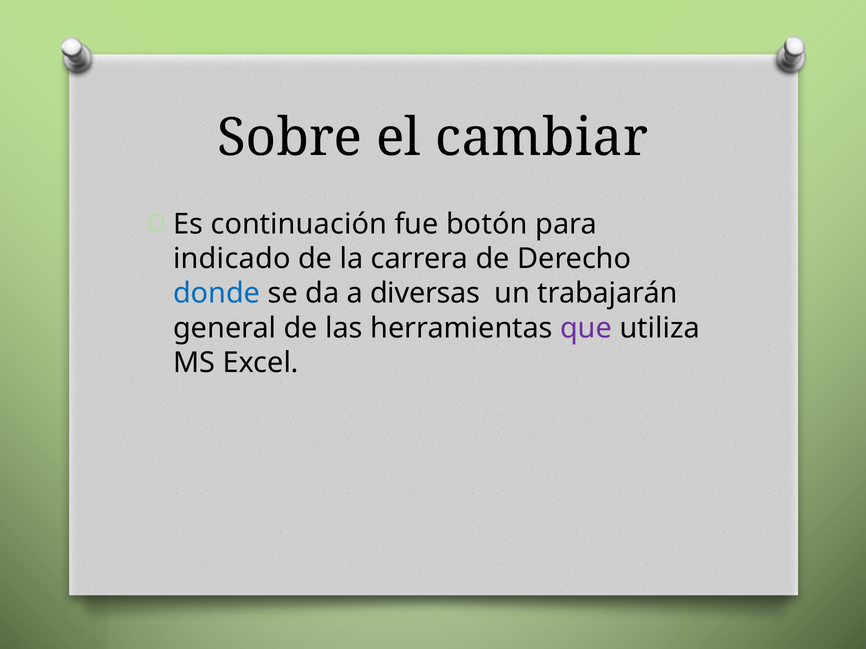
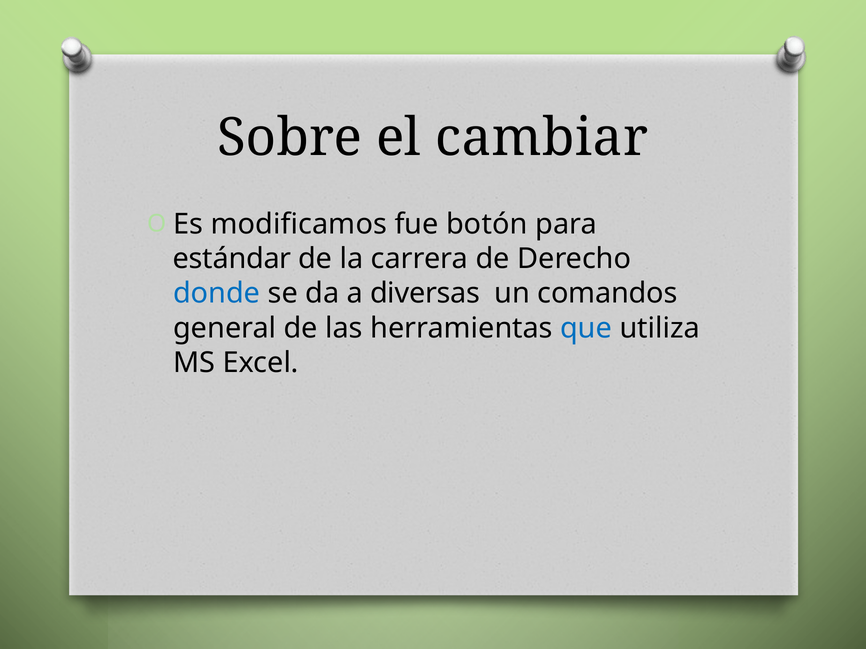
continuación: continuación -> modificamos
indicado: indicado -> estándar
trabajarán: trabajarán -> comandos
que colour: purple -> blue
